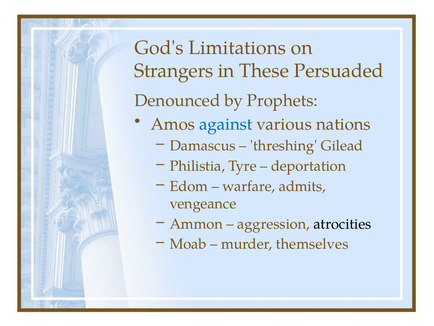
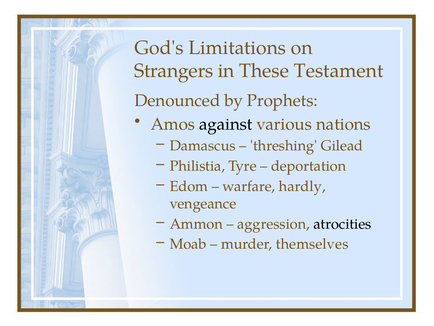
Persuaded: Persuaded -> Testament
against colour: blue -> black
admits: admits -> hardly
